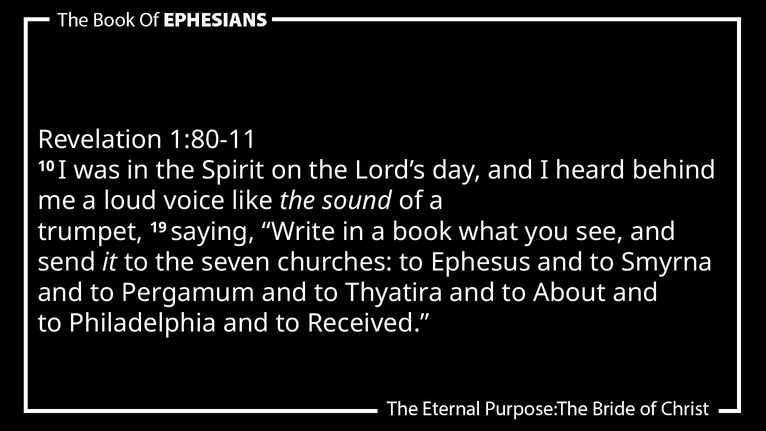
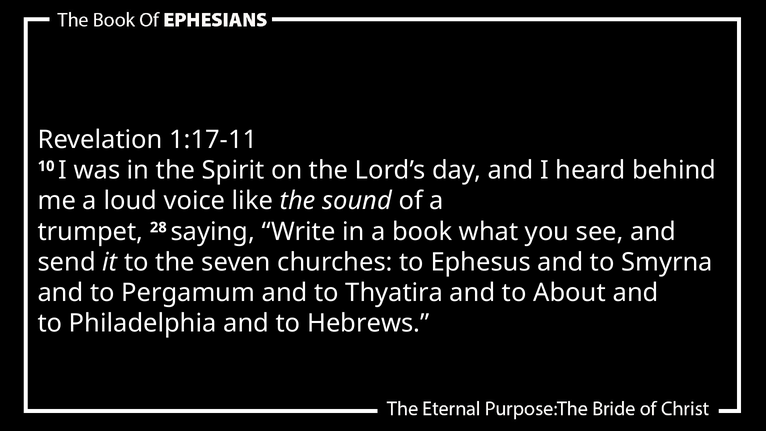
1:80-11: 1:80-11 -> 1:17-11
19: 19 -> 28
Received: Received -> Hebrews
